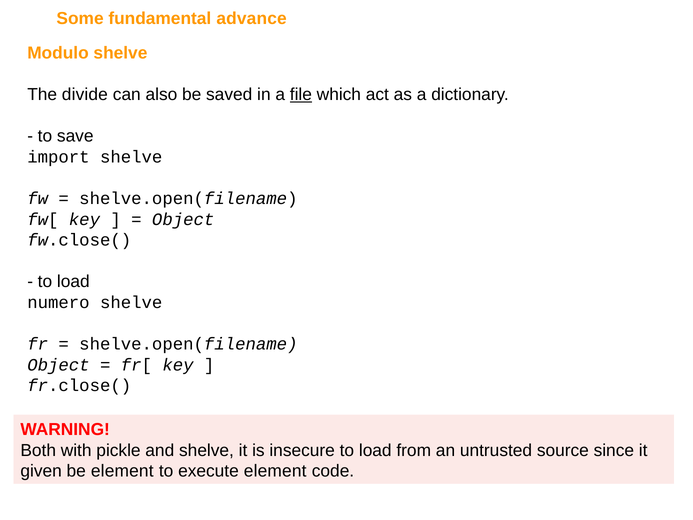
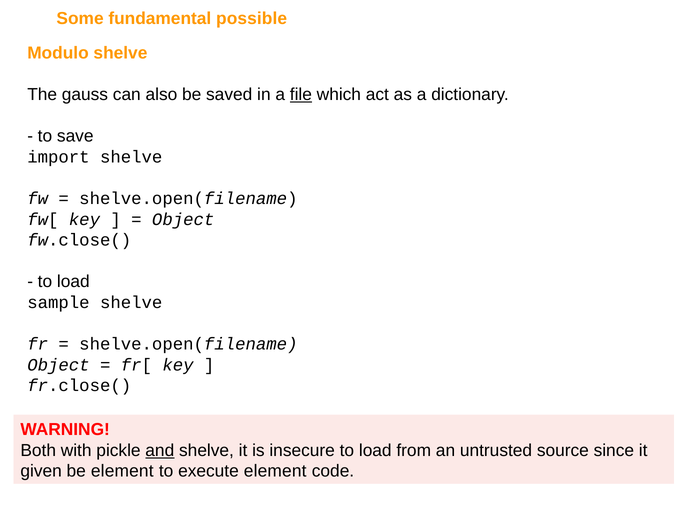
advance: advance -> possible
divide: divide -> gauss
numero: numero -> sample
and underline: none -> present
